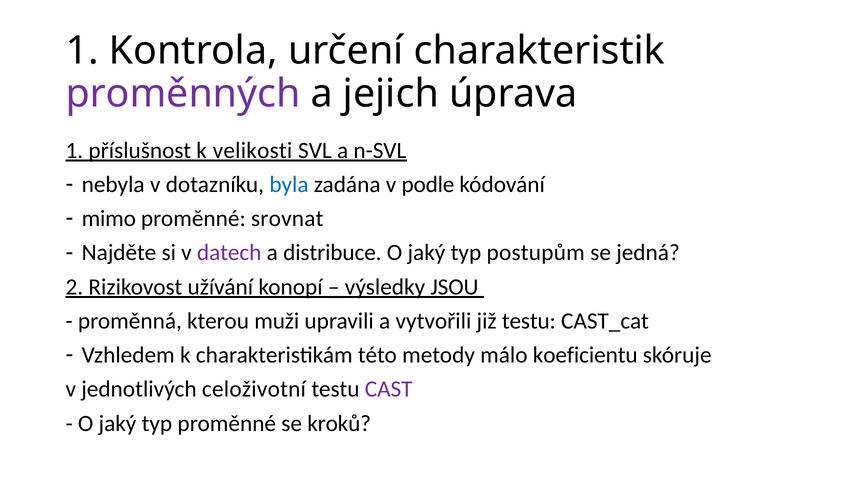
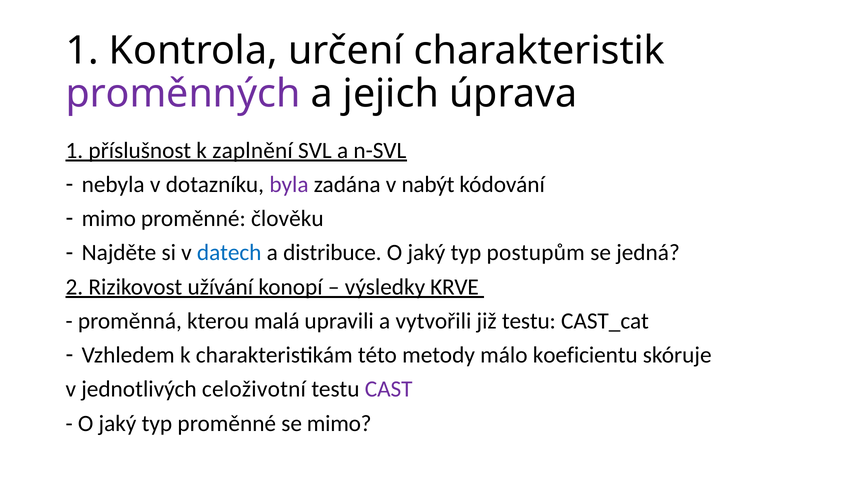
velikosti: velikosti -> zaplnění
byla colour: blue -> purple
podle: podle -> nabýt
srovnat: srovnat -> člověku
datech colour: purple -> blue
JSOU: JSOU -> KRVE
muži: muži -> malá
se kroků: kroků -> mimo
